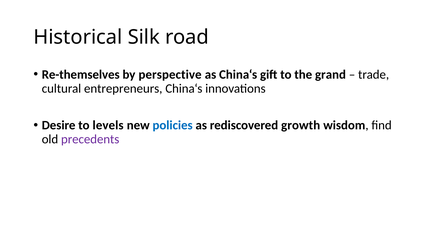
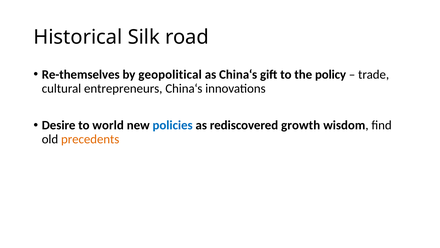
perspective: perspective -> geopolitical
grand: grand -> policy
levels: levels -> world
precedents colour: purple -> orange
